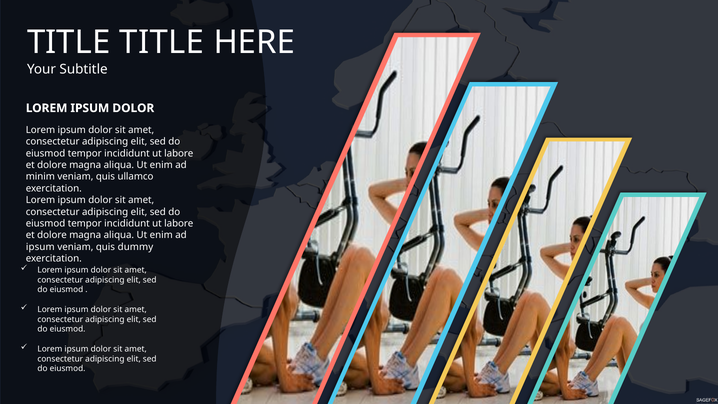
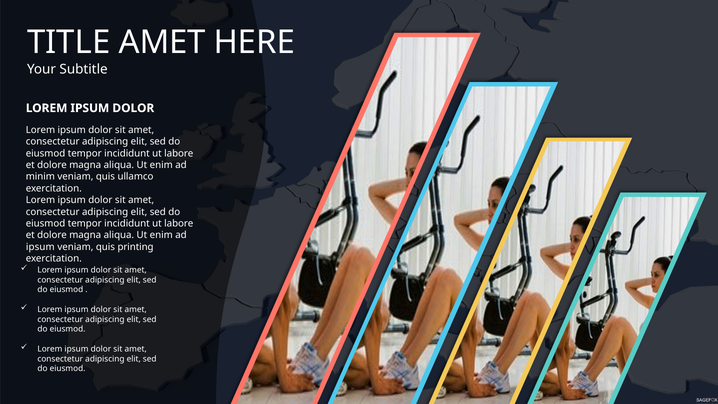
TITLE TITLE: TITLE -> AMET
dummy: dummy -> printing
